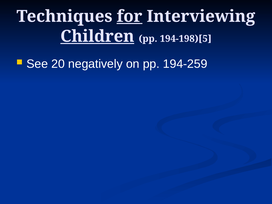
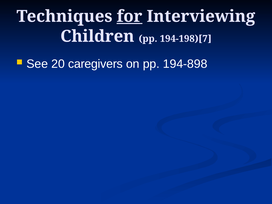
Children underline: present -> none
194-198)[5: 194-198)[5 -> 194-198)[7
negatively: negatively -> caregivers
194-259: 194-259 -> 194-898
